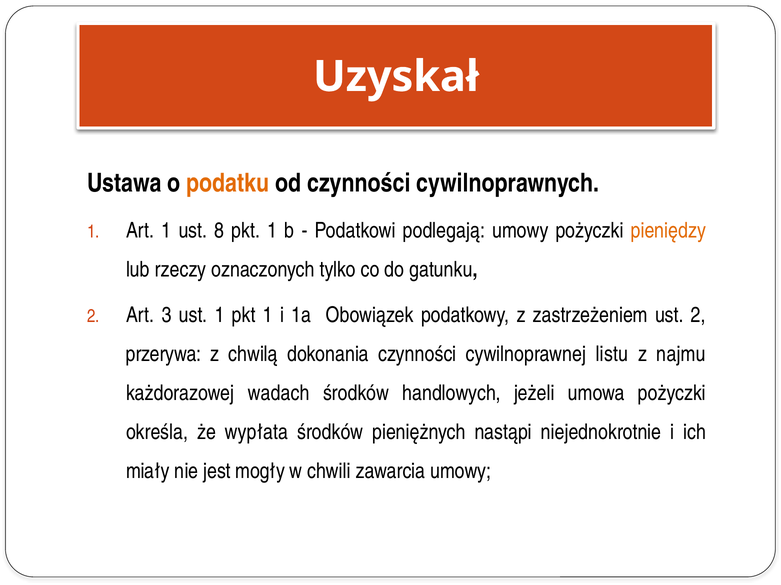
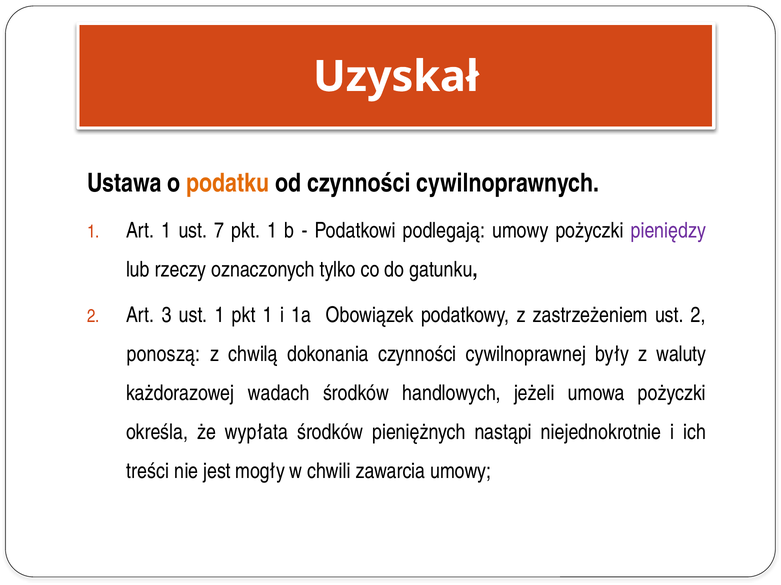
8: 8 -> 7
pieniędzy colour: orange -> purple
przerywa: przerywa -> ponoszą
listu: listu -> były
najmu: najmu -> waluty
miały: miały -> treści
